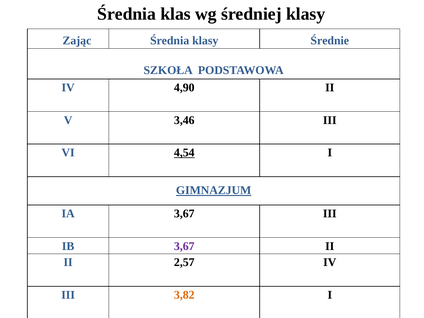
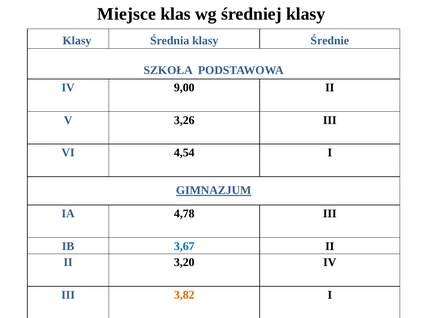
Średnia at (127, 14): Średnia -> Miejsce
Zając at (77, 41): Zając -> Klasy
4,90: 4,90 -> 9,00
3,46: 3,46 -> 3,26
4,54 underline: present -> none
IA 3,67: 3,67 -> 4,78
3,67 at (184, 246) colour: purple -> blue
2,57: 2,57 -> 3,20
